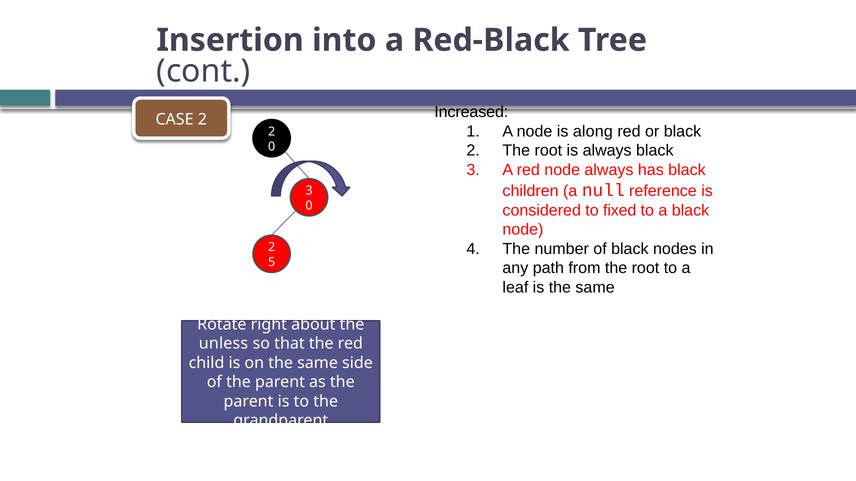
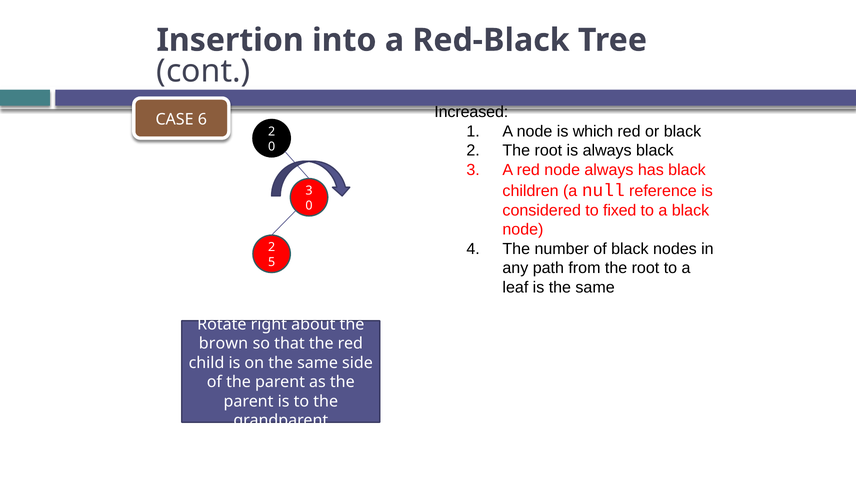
CASE 2: 2 -> 6
along: along -> which
unless: unless -> brown
